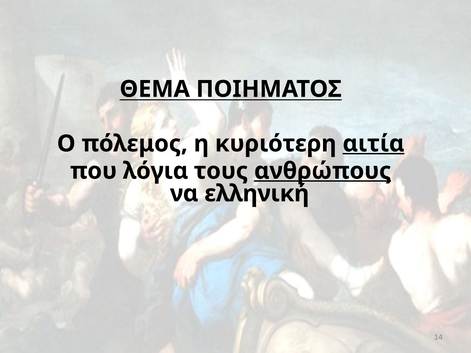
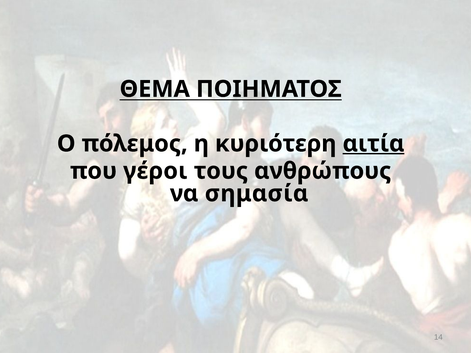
λόγια: λόγια -> γέροι
ανθρώπους underline: present -> none
ελληνική: ελληνική -> σημασία
